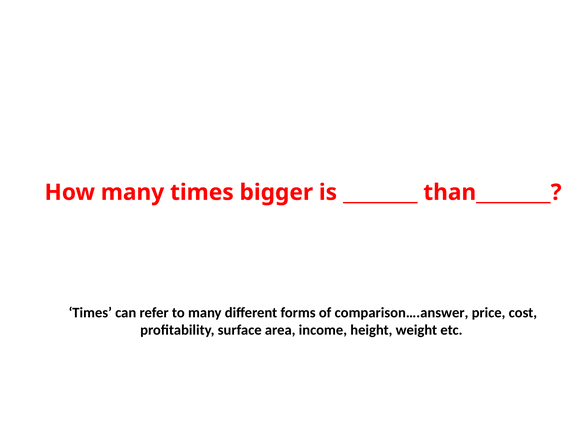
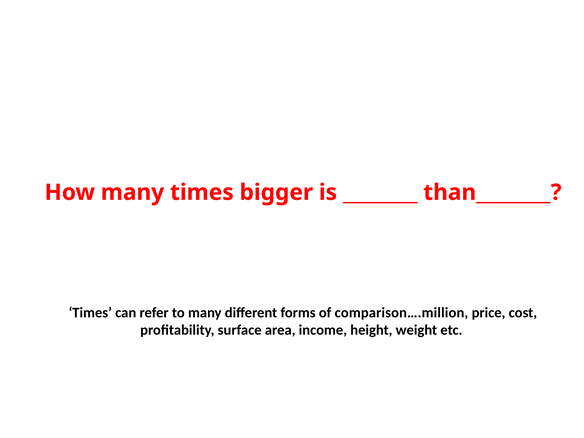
comparison….answer: comparison….answer -> comparison….million
